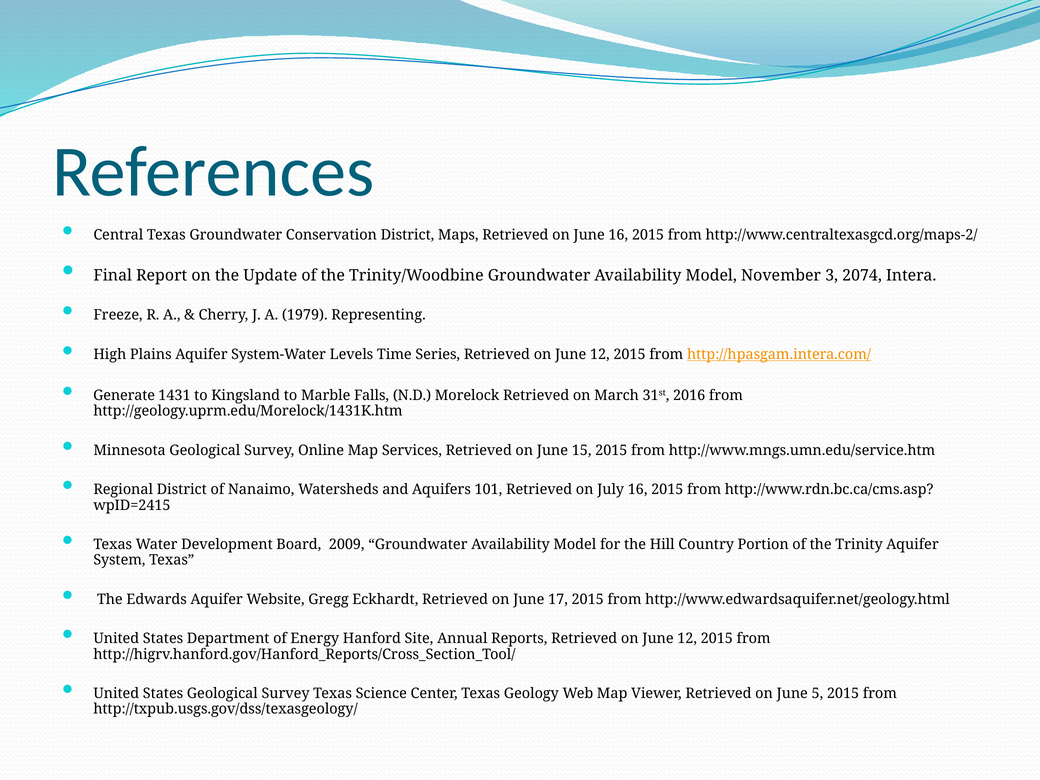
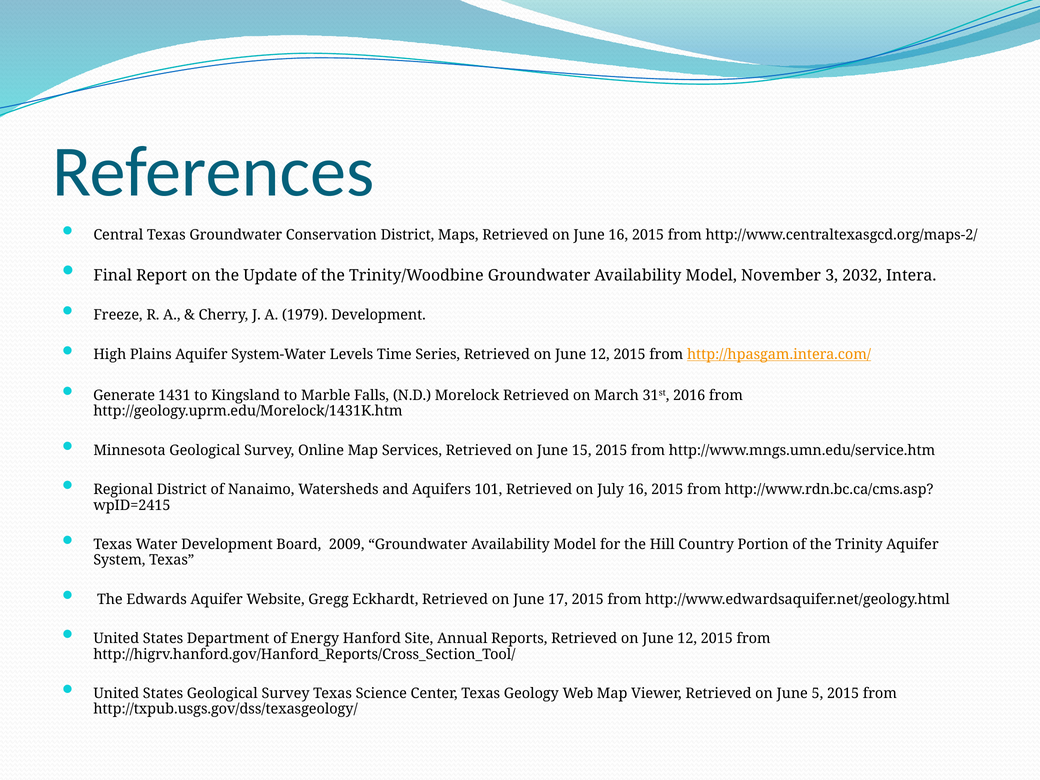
2074: 2074 -> 2032
1979 Representing: Representing -> Development
